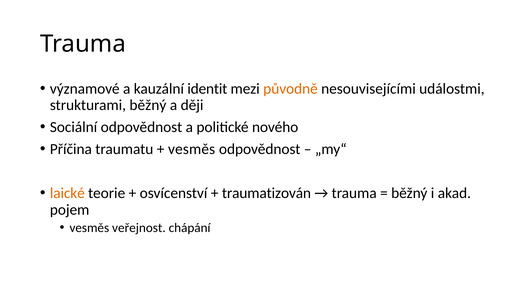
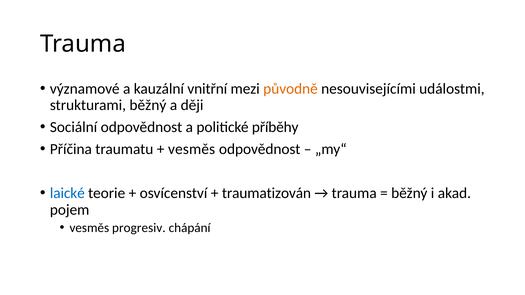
identit: identit -> vnitřní
nového: nového -> příběhy
laické colour: orange -> blue
veřejnost: veřejnost -> progresiv
